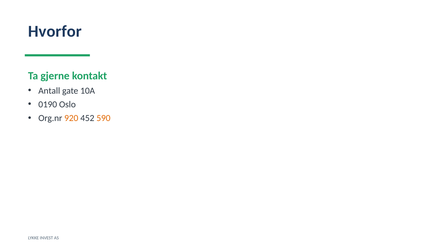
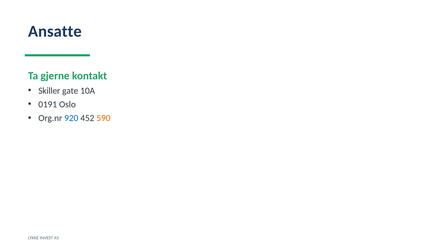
Hvorfor: Hvorfor -> Ansatte
Antall: Antall -> Skiller
0190: 0190 -> 0191
920 colour: orange -> blue
